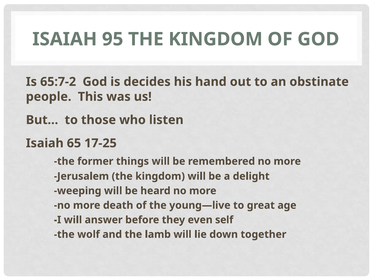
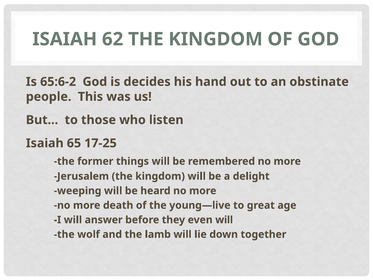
95: 95 -> 62
65:7-2: 65:7-2 -> 65:6-2
even self: self -> will
